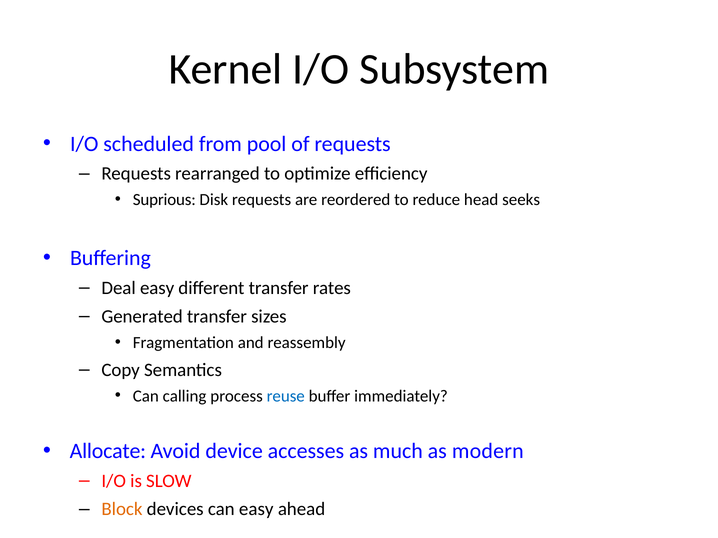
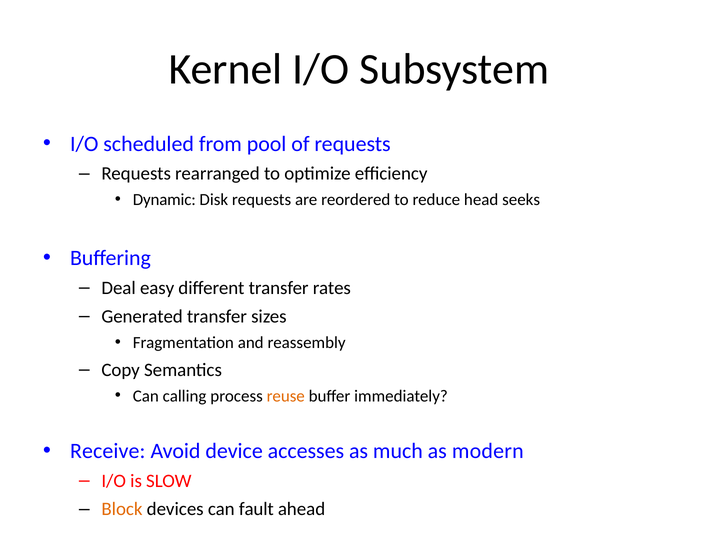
Suprious: Suprious -> Dynamic
reuse colour: blue -> orange
Allocate: Allocate -> Receive
can easy: easy -> fault
